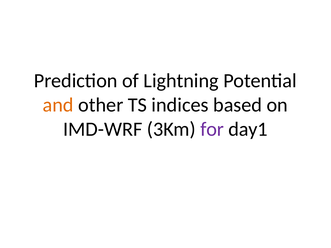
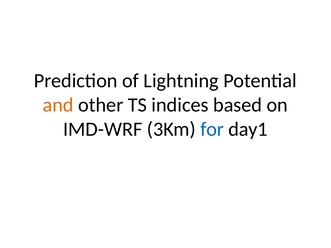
for colour: purple -> blue
